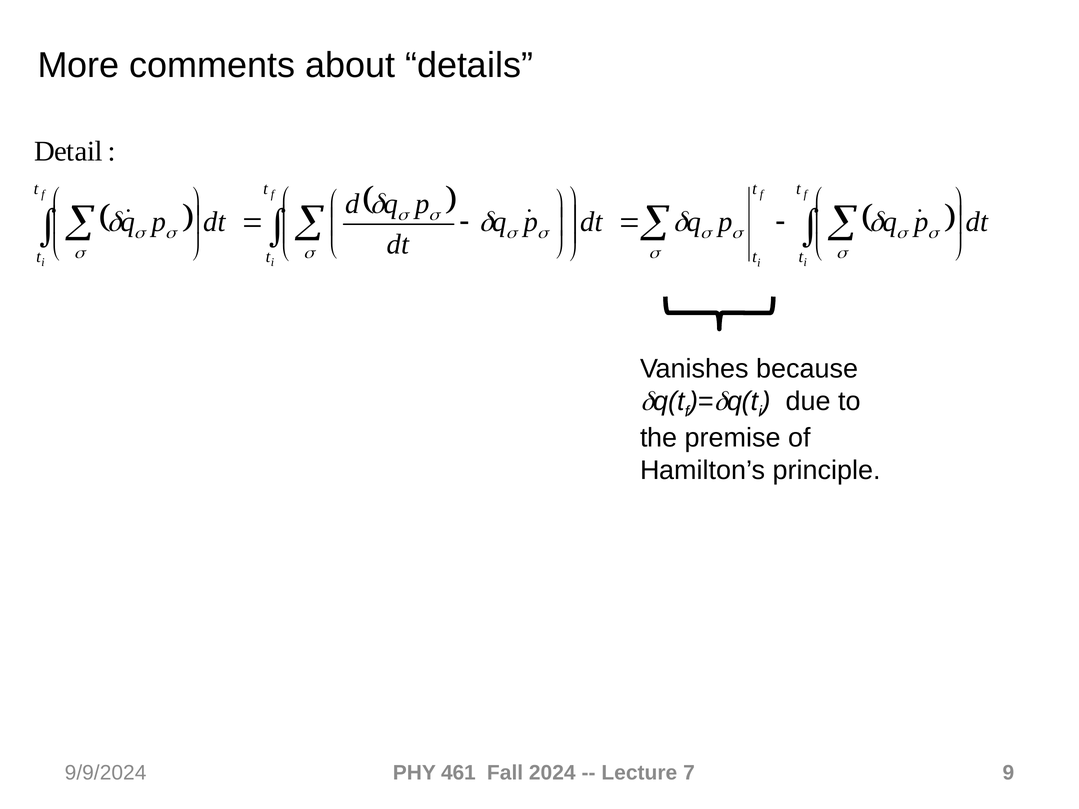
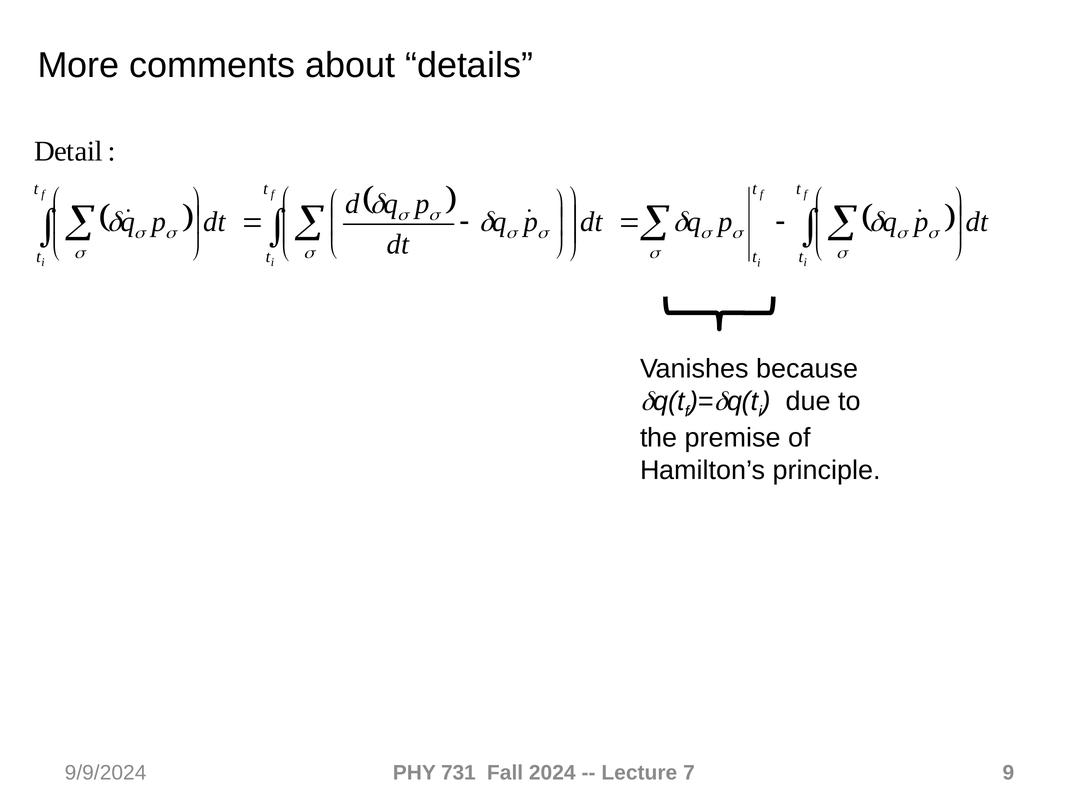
461: 461 -> 731
